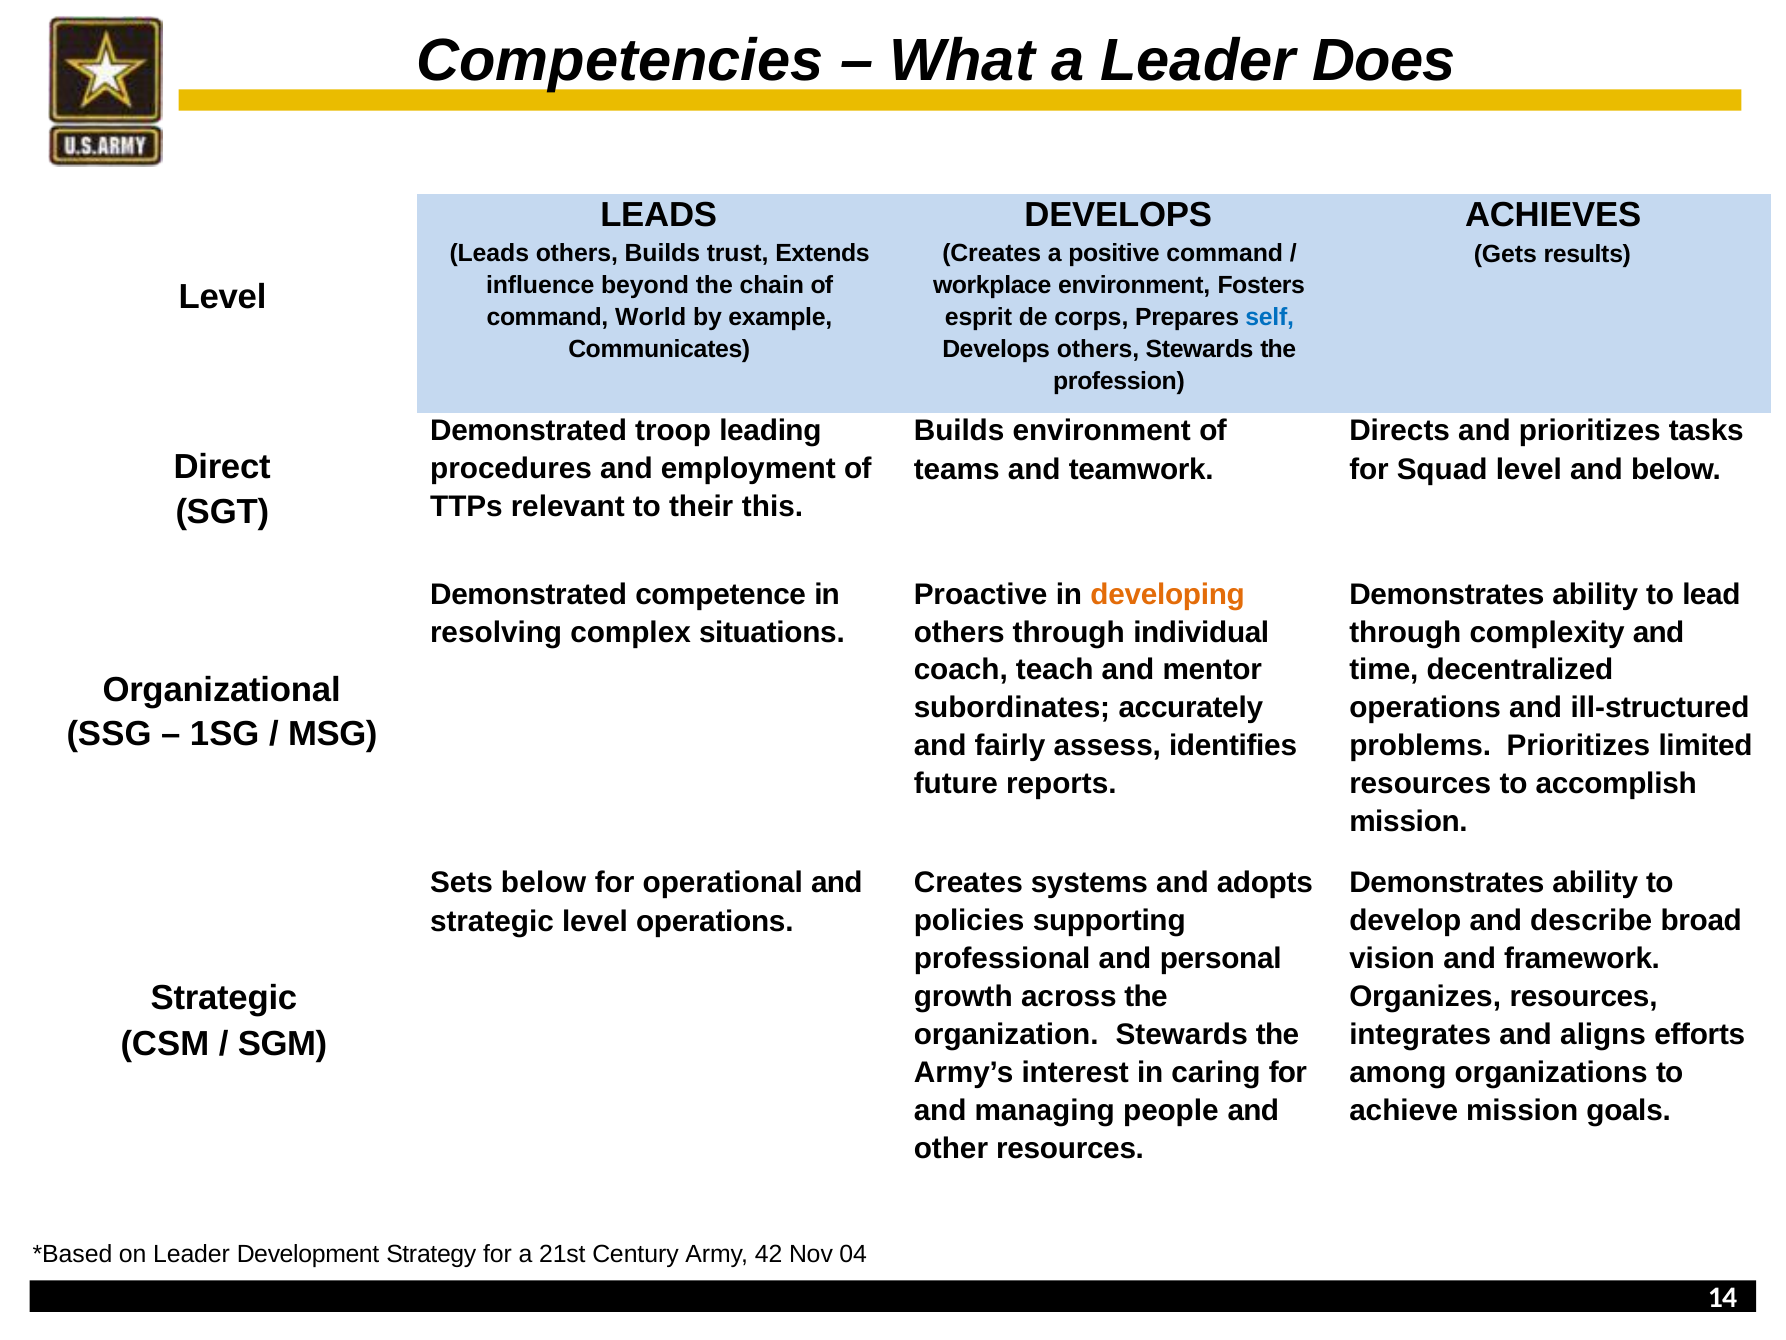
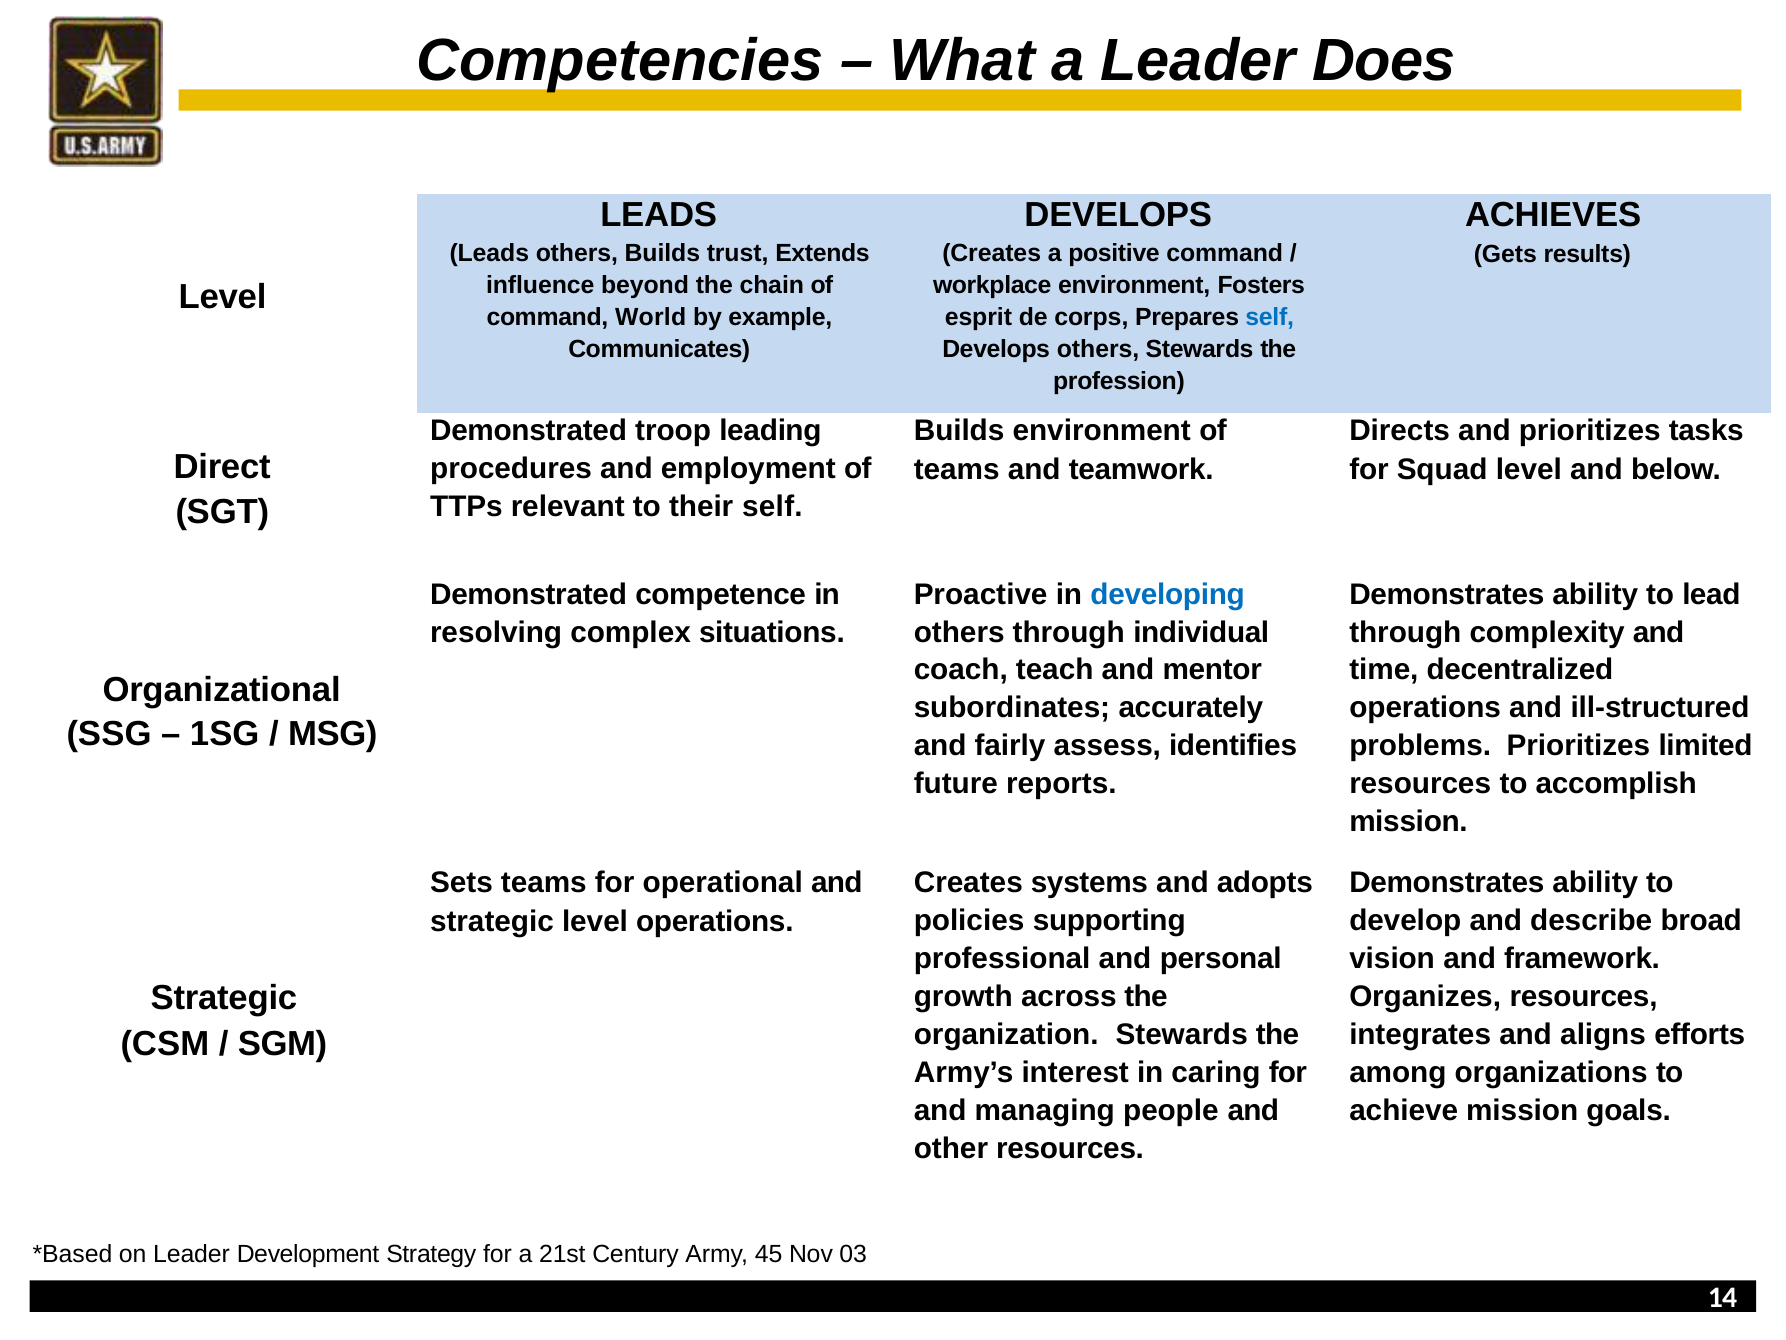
their this: this -> self
developing colour: orange -> blue
Sets below: below -> teams
42: 42 -> 45
04: 04 -> 03
